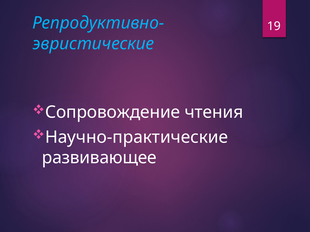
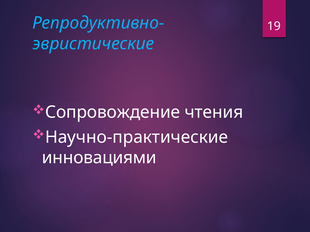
развивающее: развивающее -> инновациями
